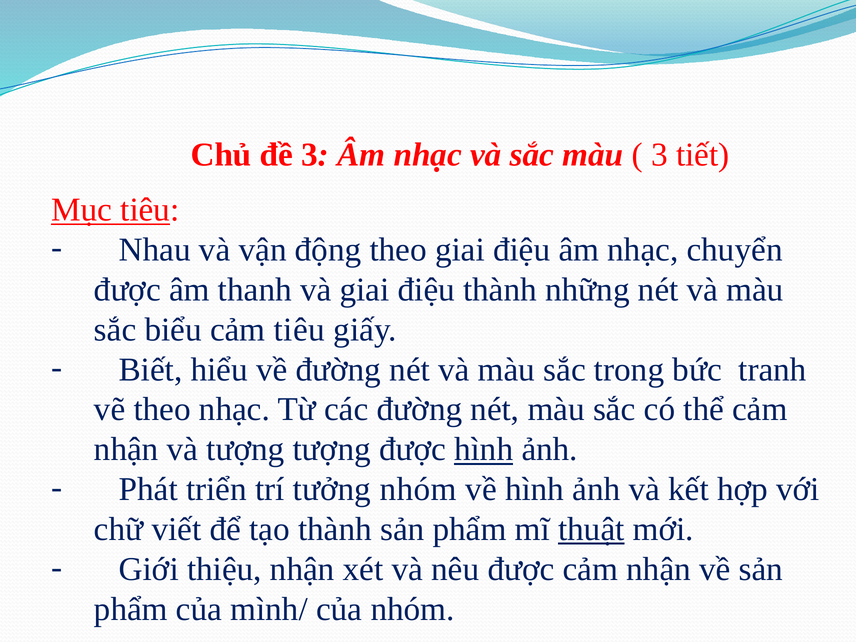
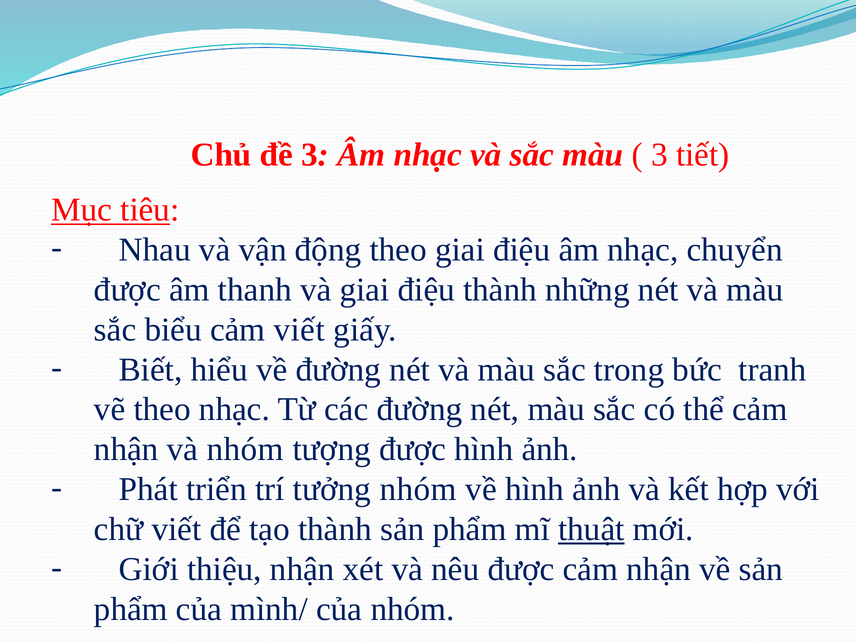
cảm tiêu: tiêu -> viết
và tượng: tượng -> nhóm
hình at (484, 449) underline: present -> none
